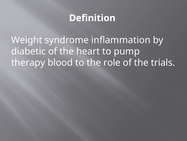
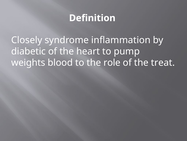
Weight: Weight -> Closely
therapy: therapy -> weights
trials: trials -> treat
